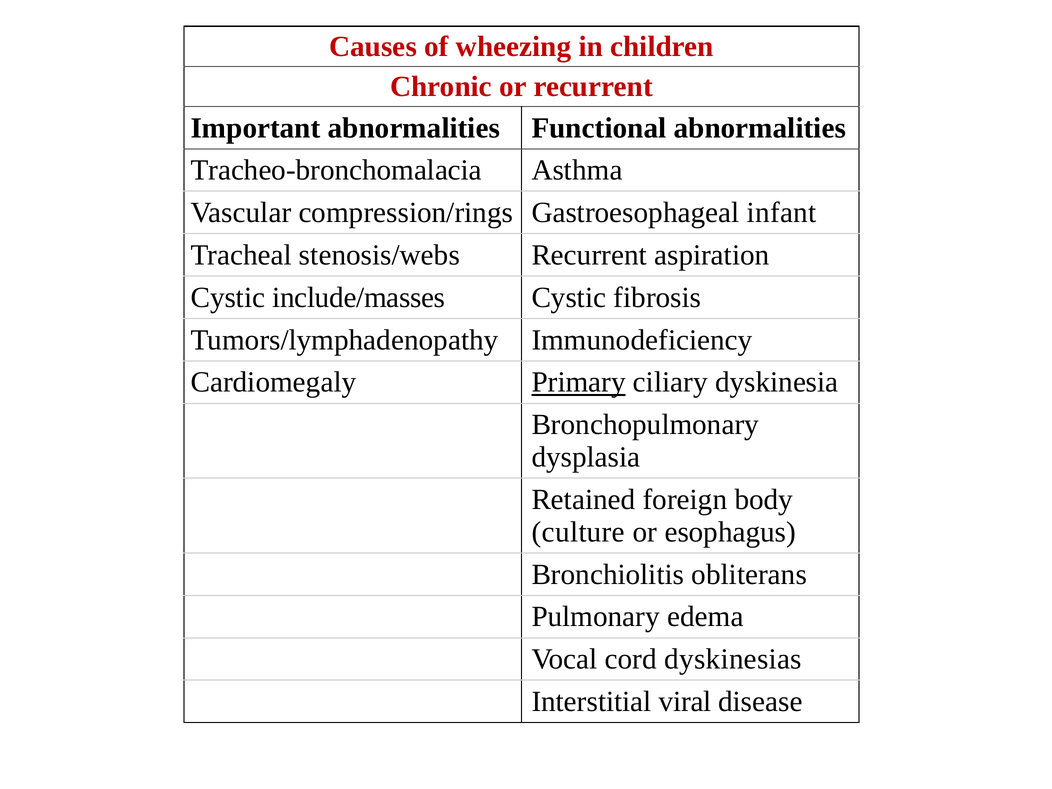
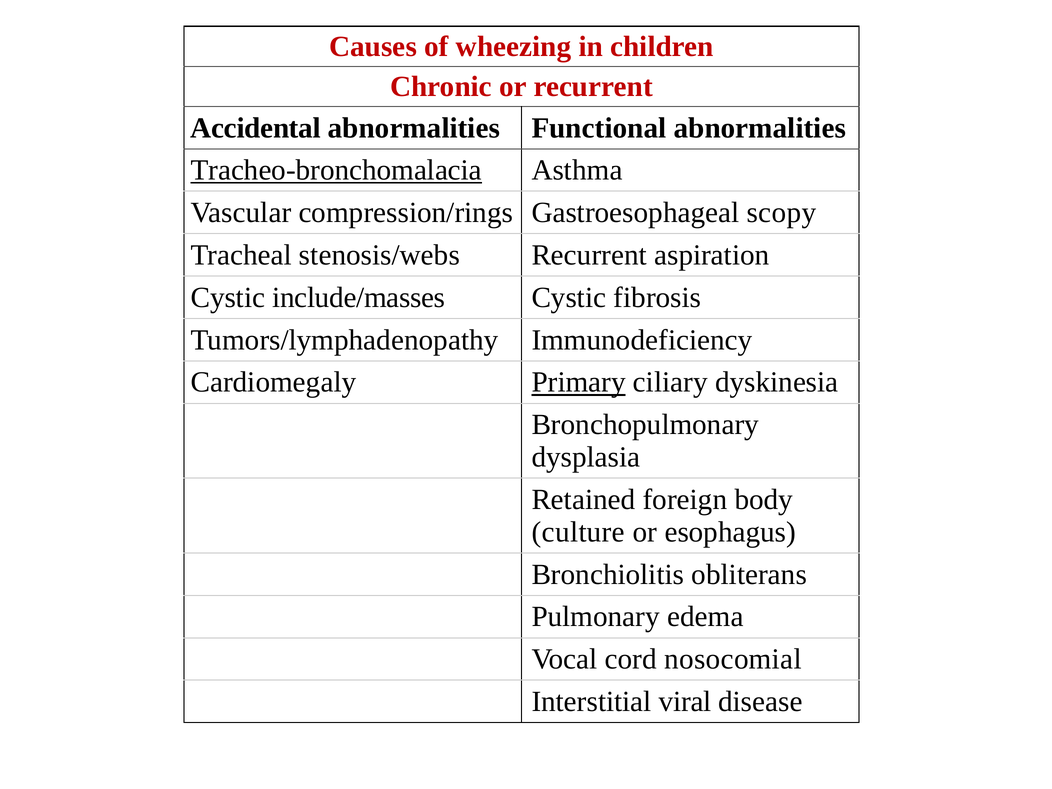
Important: Important -> Accidental
Tracheo-bronchomalacia underline: none -> present
infant: infant -> scopy
dyskinesias: dyskinesias -> nosocomial
